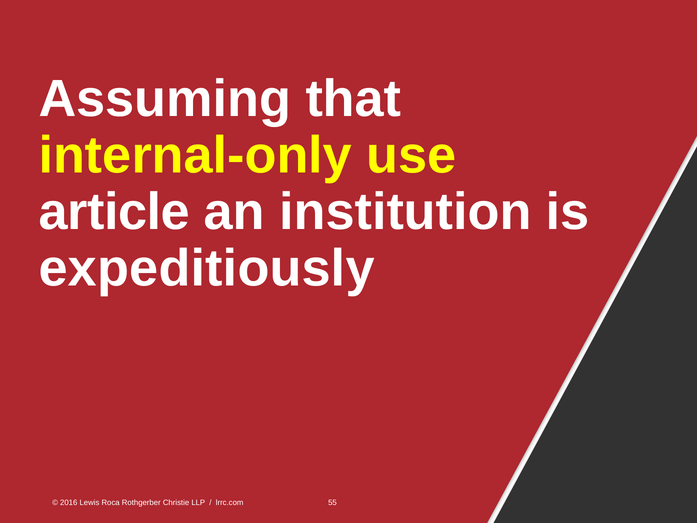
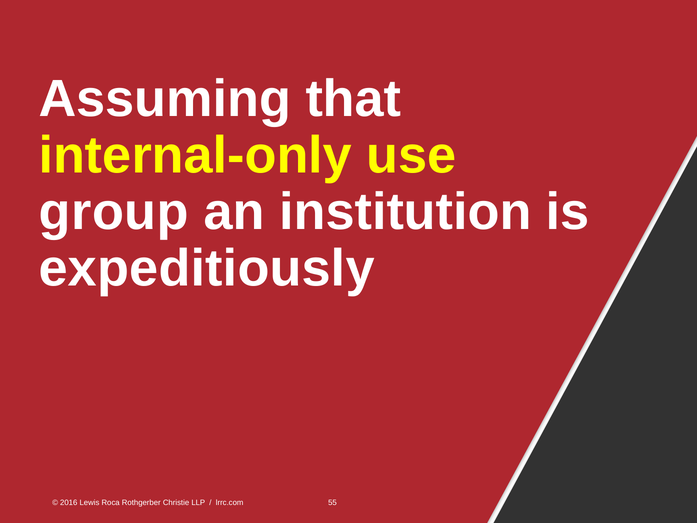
article: article -> group
